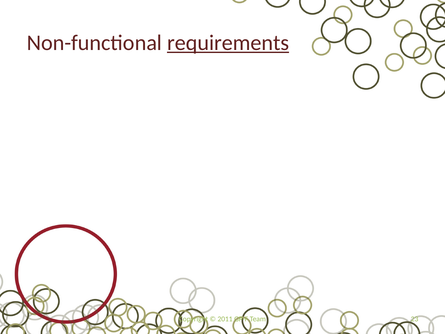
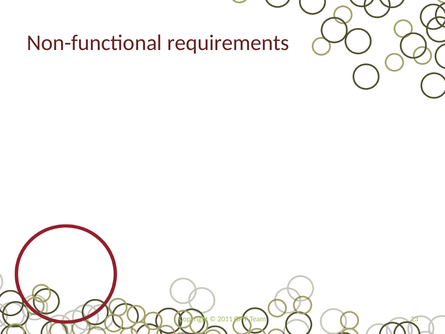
requirements underline: present -> none
